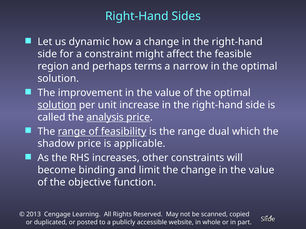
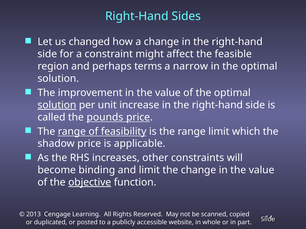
dynamic: dynamic -> changed
analysis: analysis -> pounds
range dual: dual -> limit
objective underline: none -> present
